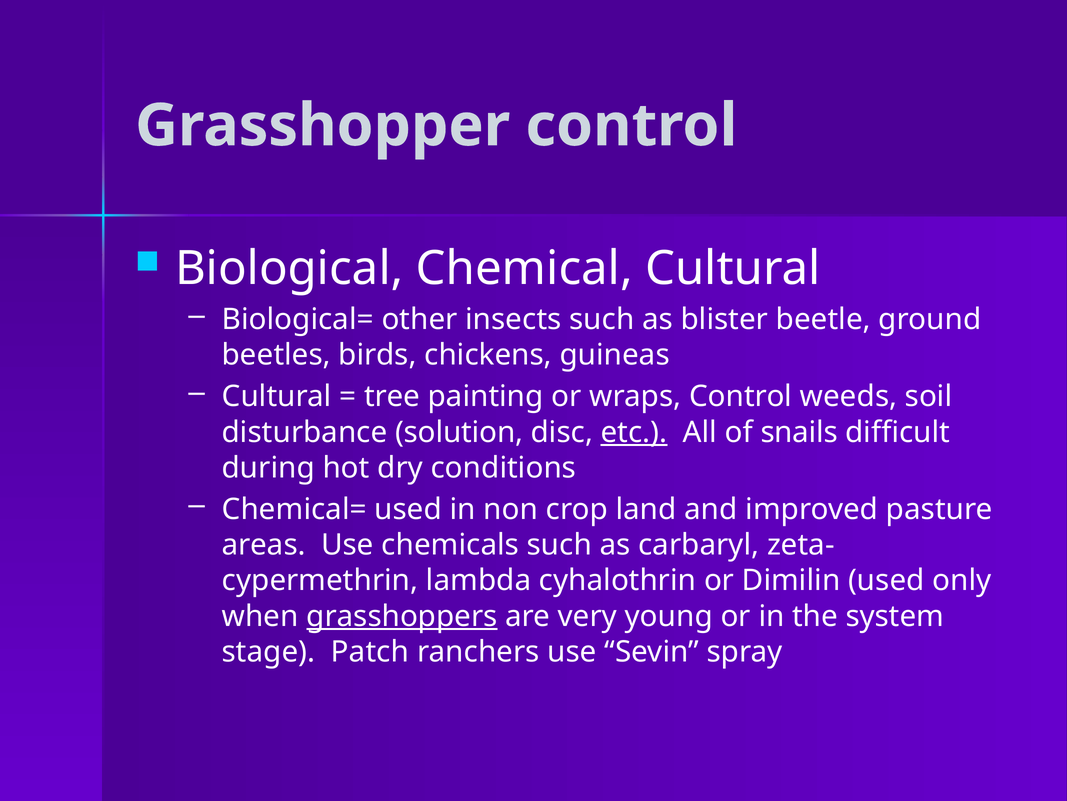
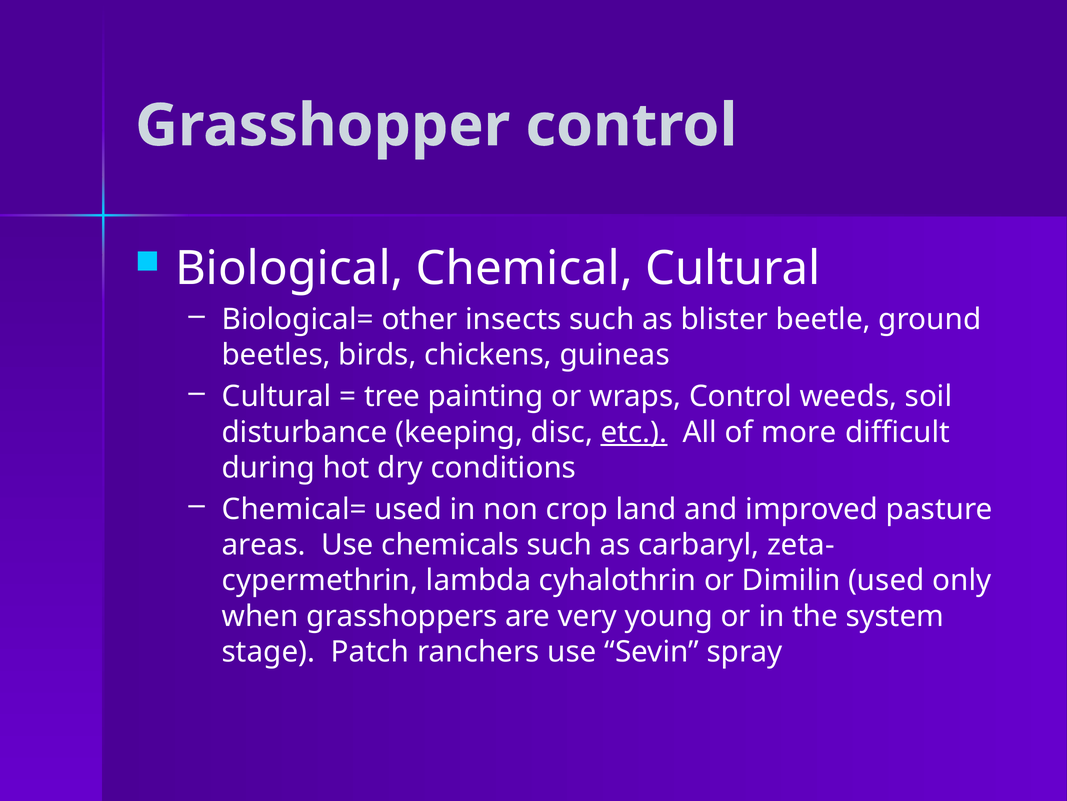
solution: solution -> keeping
snails: snails -> more
grasshoppers underline: present -> none
